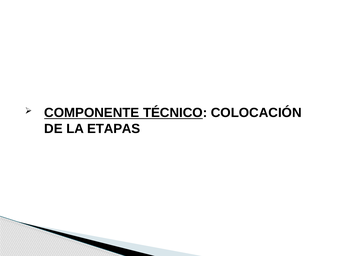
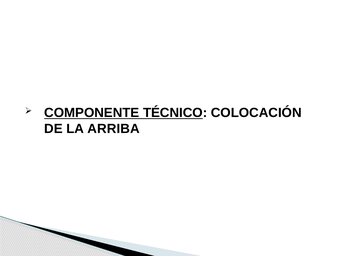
ETAPAS: ETAPAS -> ARRIBA
